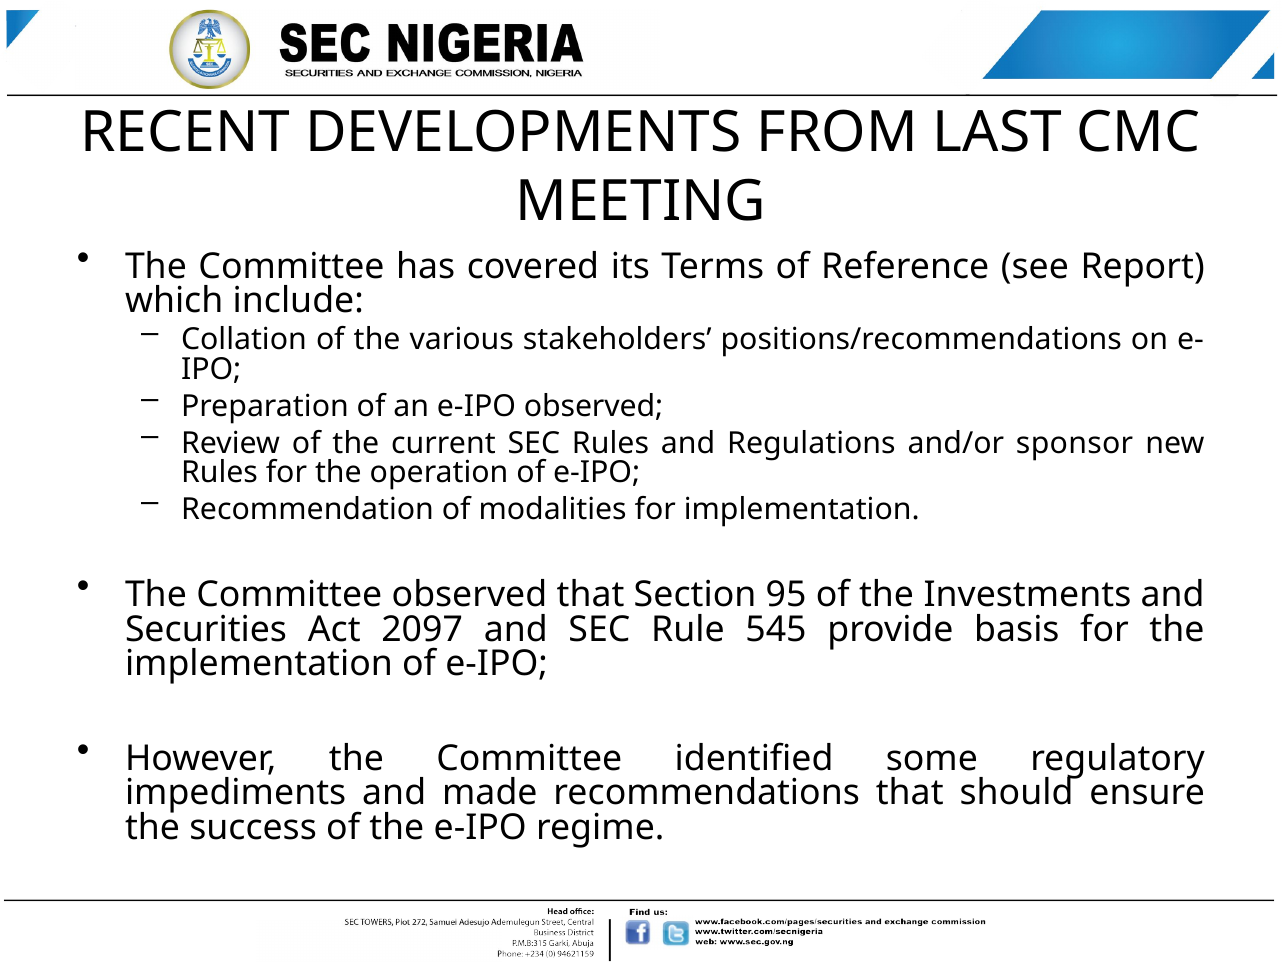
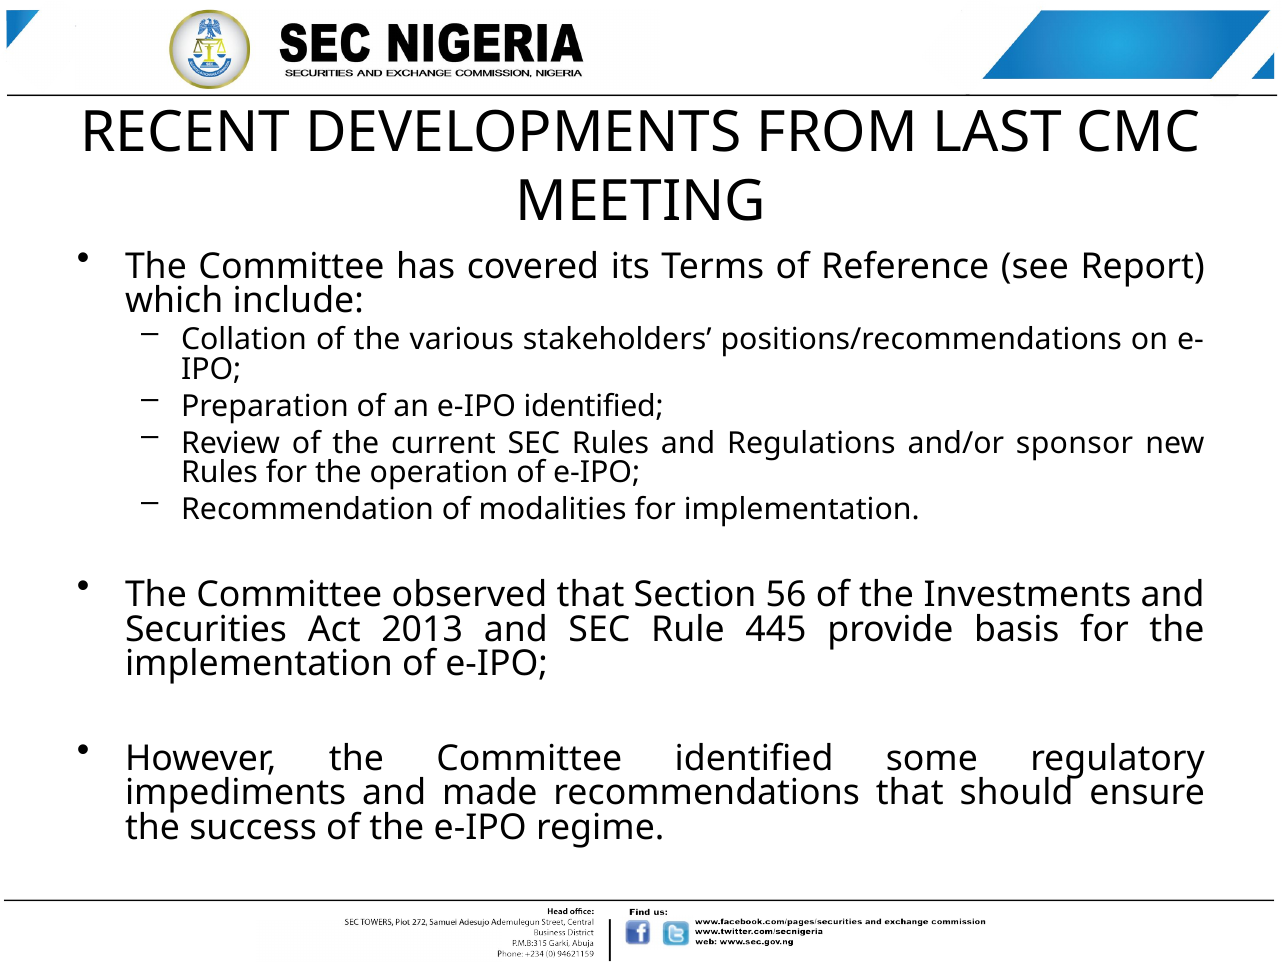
e-IPO observed: observed -> identified
95: 95 -> 56
2097: 2097 -> 2013
545: 545 -> 445
